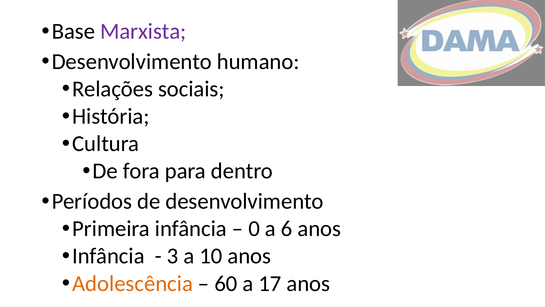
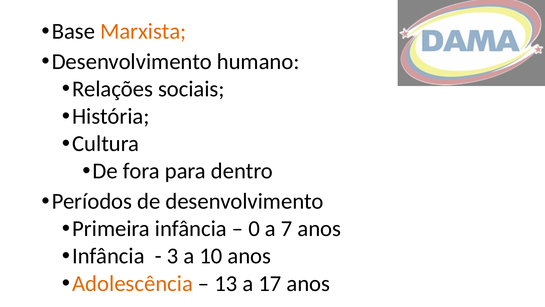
Marxista colour: purple -> orange
6: 6 -> 7
60: 60 -> 13
